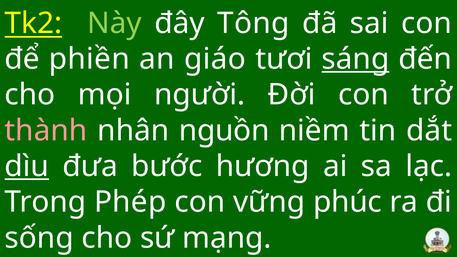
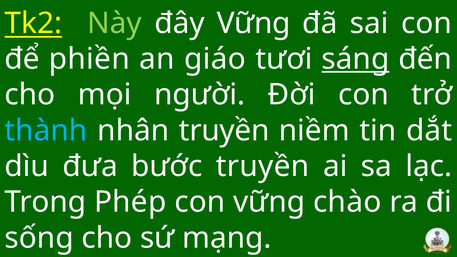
đây Tông: Tông -> Vững
thành colour: pink -> light blue
nhân nguồn: nguồn -> truyền
dìu underline: present -> none
bước hương: hương -> truyền
phúc: phúc -> chào
